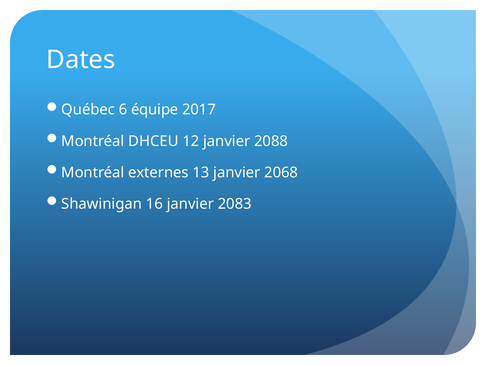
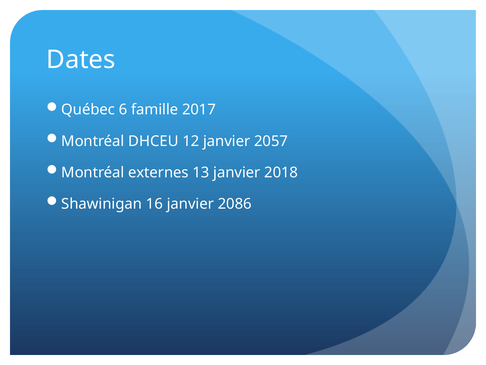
équipe: équipe -> famille
2088: 2088 -> 2057
2068: 2068 -> 2018
2083: 2083 -> 2086
